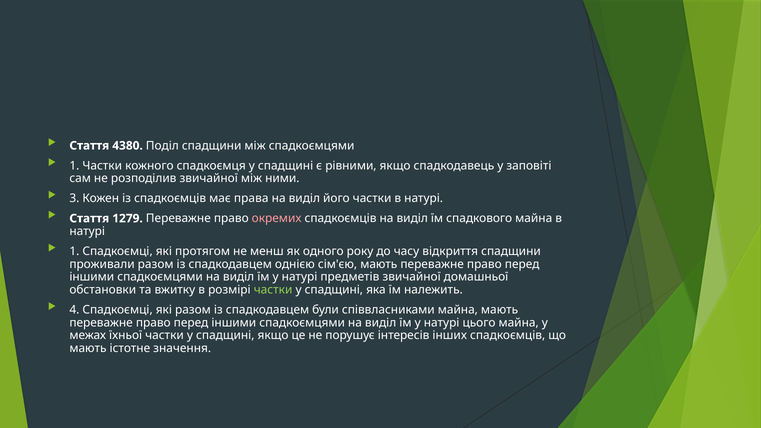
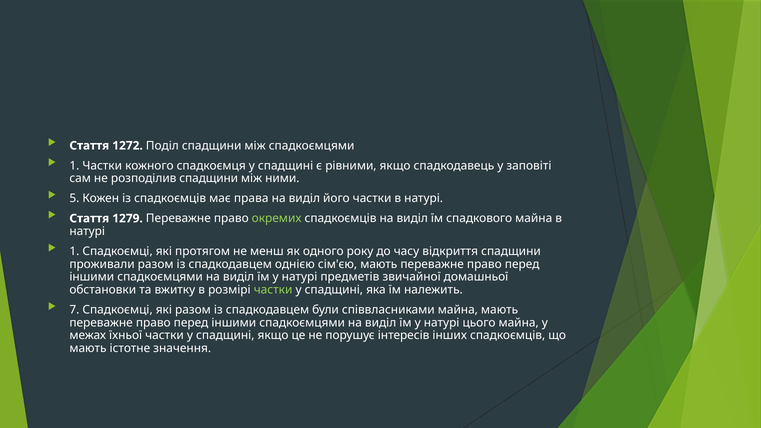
4380: 4380 -> 1272
розподілив звичайної: звичайної -> спадщини
3: 3 -> 5
окремих colour: pink -> light green
4: 4 -> 7
